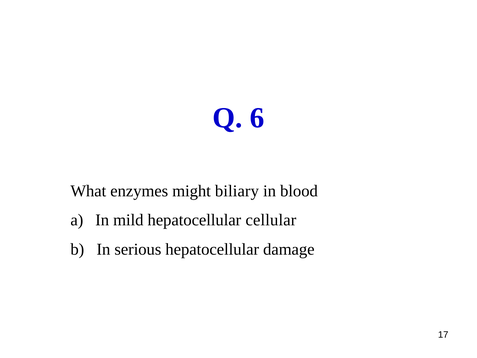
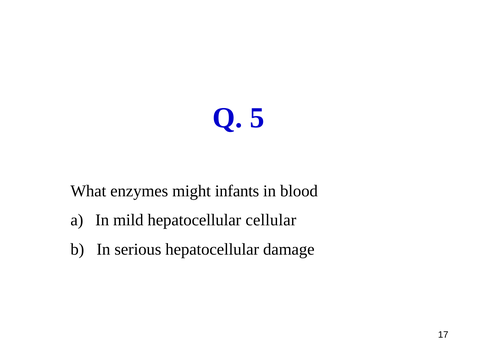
6: 6 -> 5
biliary: biliary -> infants
